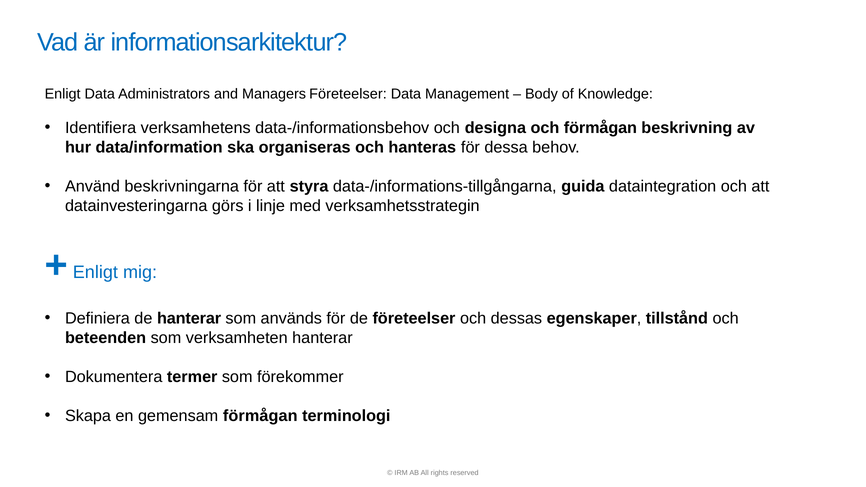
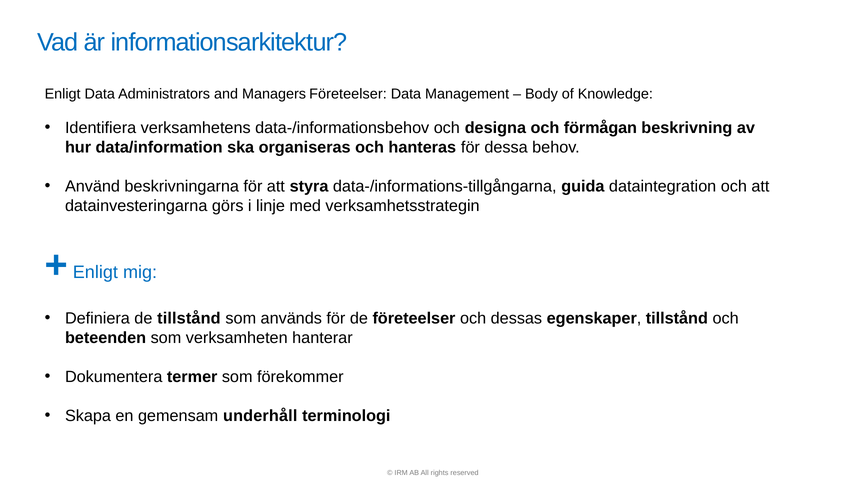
de hanterar: hanterar -> tillstånd
gemensam förmågan: förmågan -> underhåll
